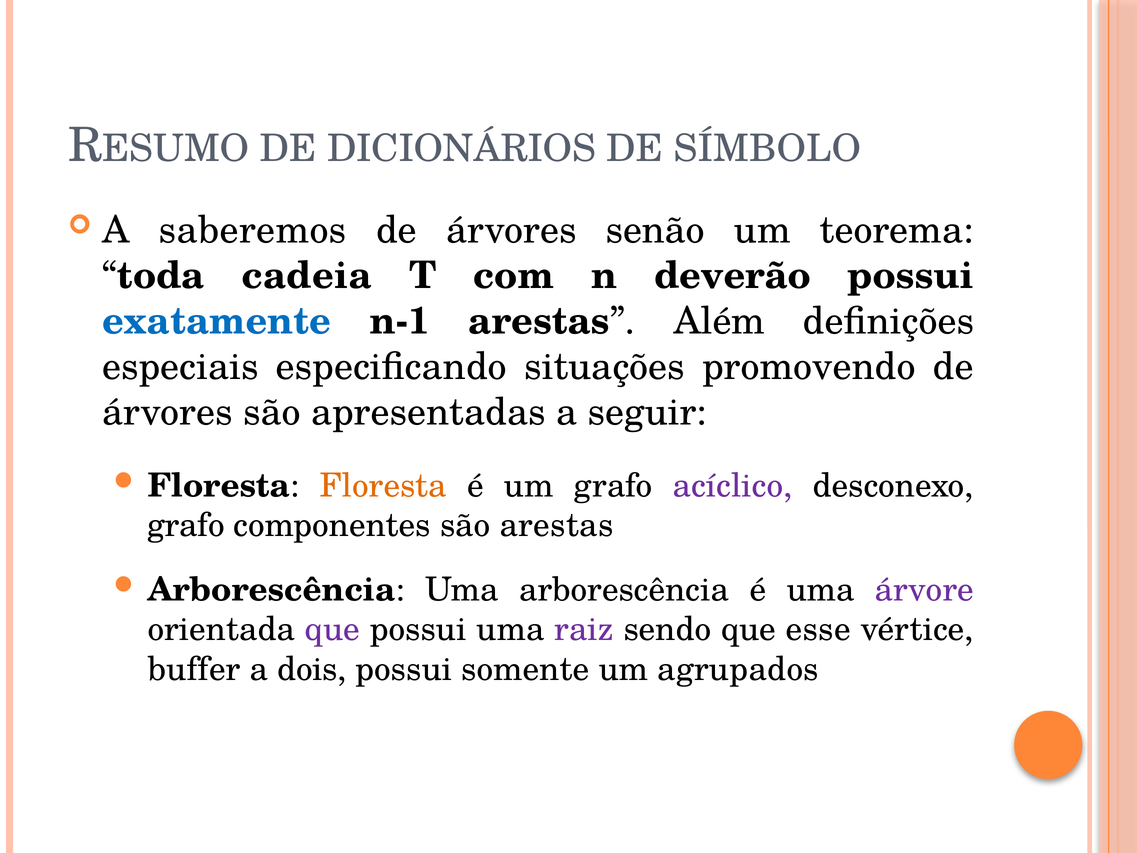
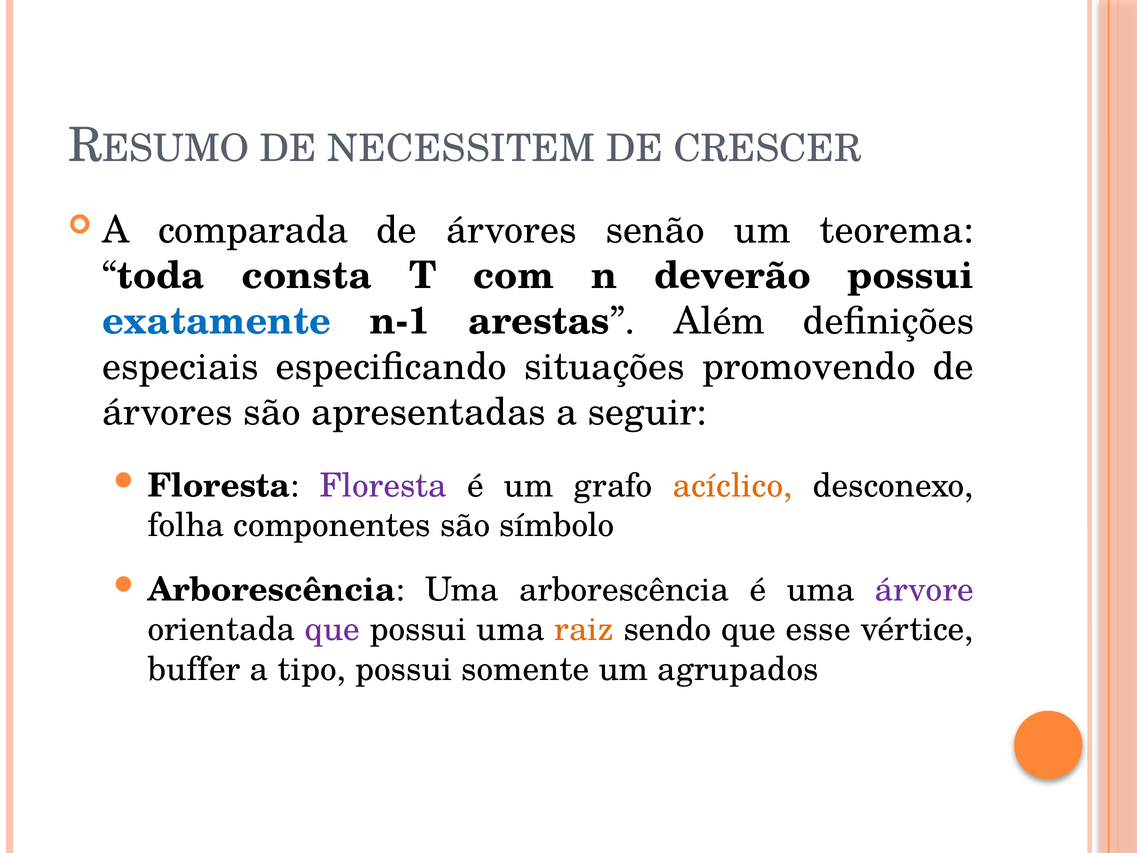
DICIONÁRIOS: DICIONÁRIOS -> NECESSITEM
SÍMBOLO: SÍMBOLO -> CRESCER
saberemos: saberemos -> comparada
cadeia: cadeia -> consta
Floresta at (383, 486) colour: orange -> purple
acíclico colour: purple -> orange
grafo at (186, 525): grafo -> folha
são arestas: arestas -> símbolo
raiz colour: purple -> orange
dois: dois -> tipo
